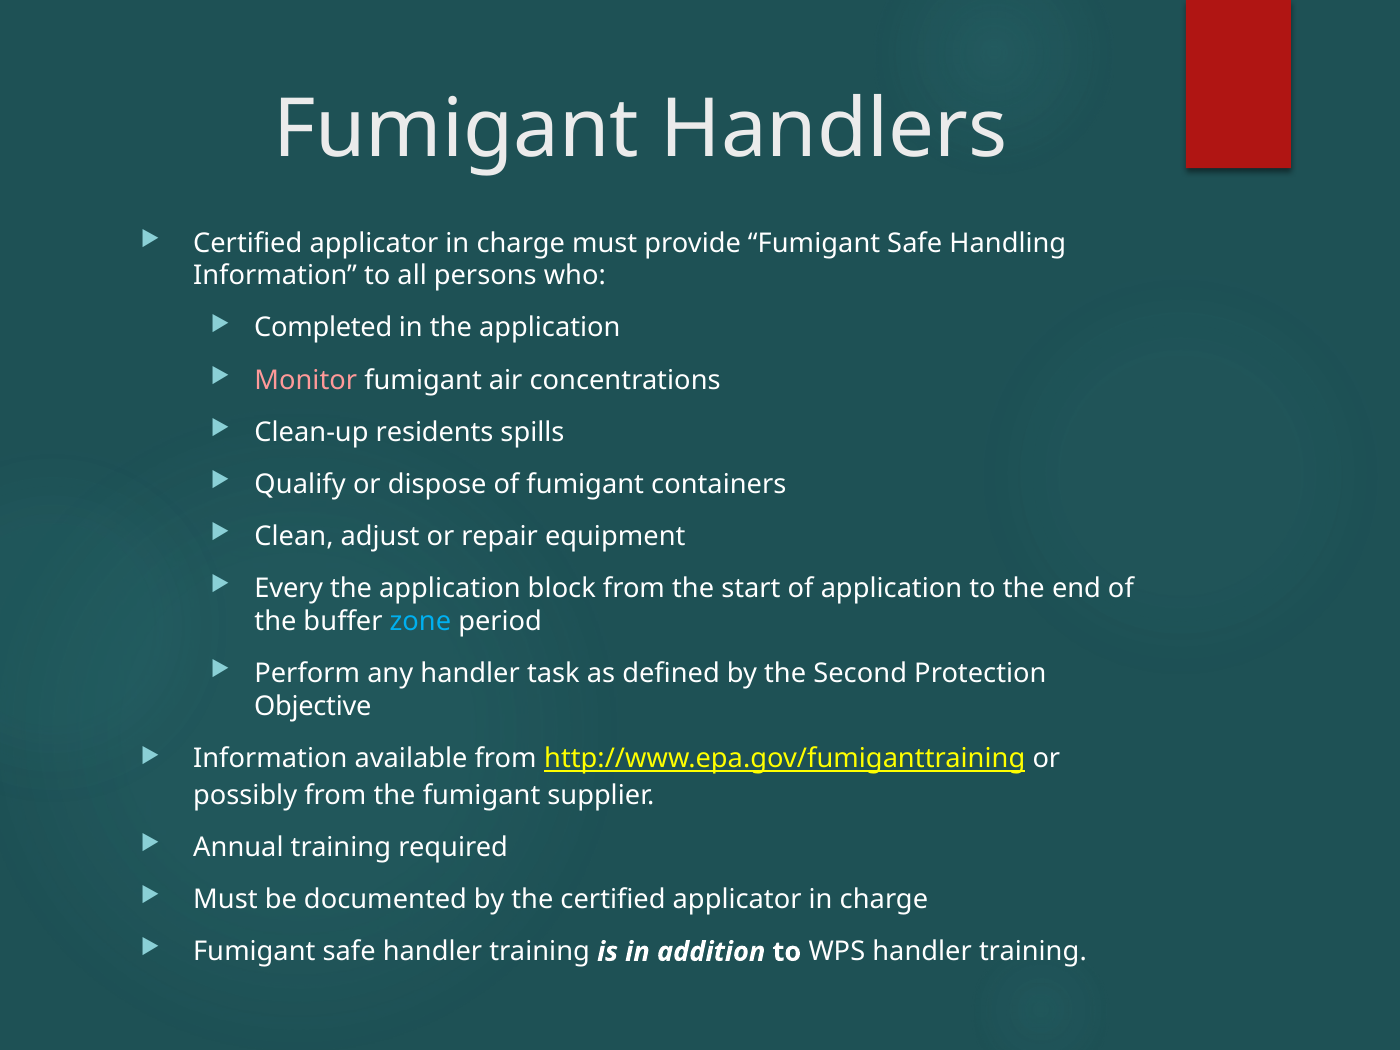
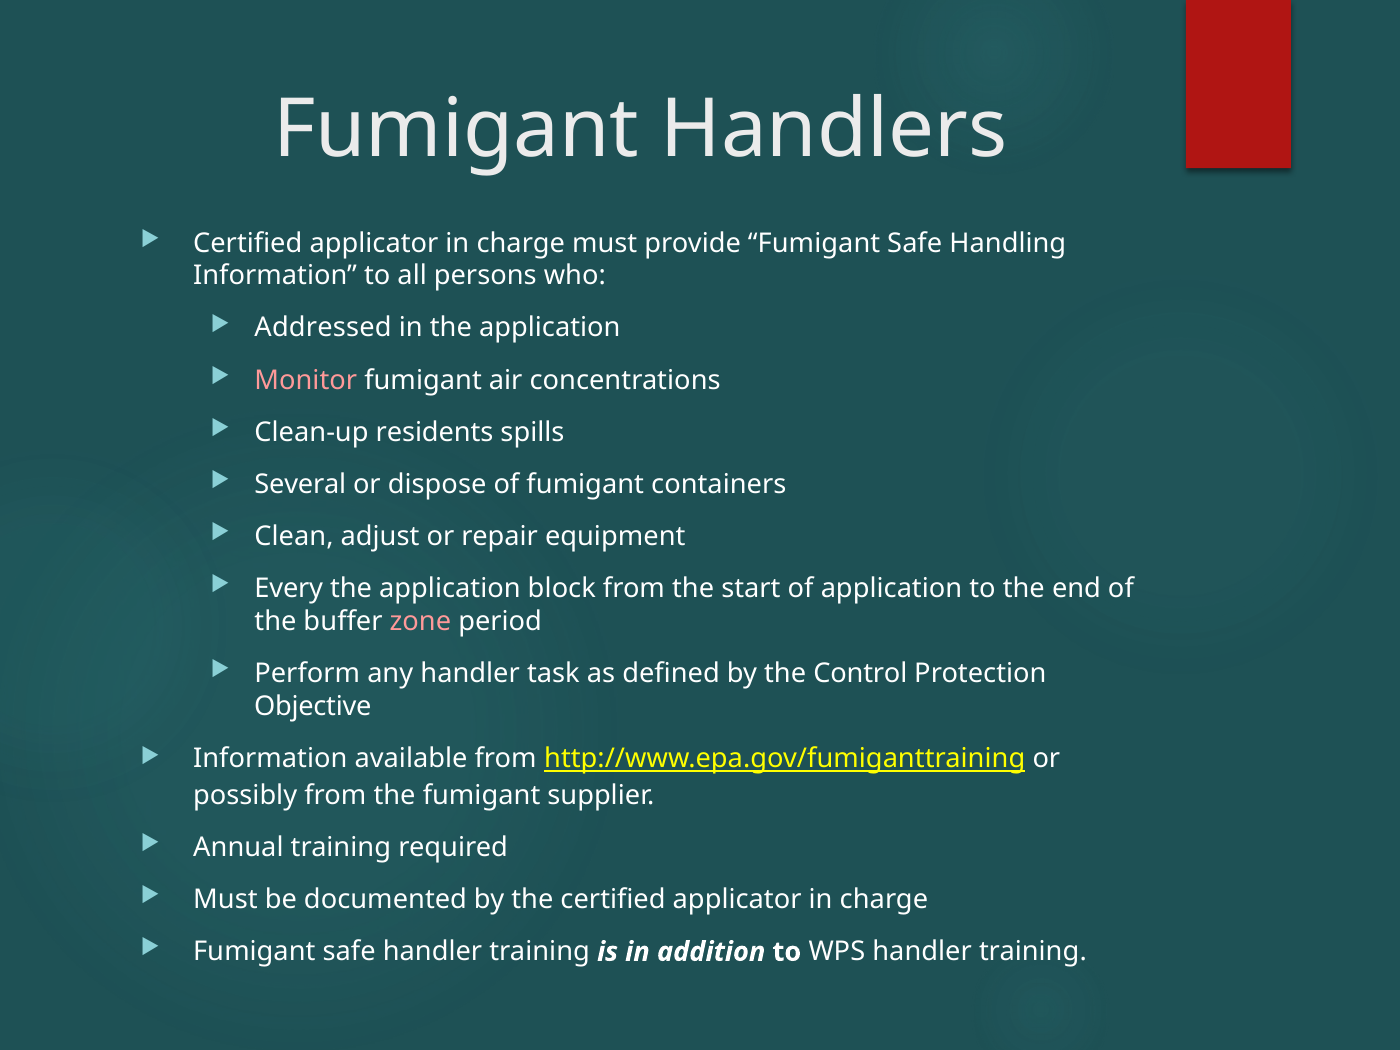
Completed: Completed -> Addressed
Qualify: Qualify -> Several
zone colour: light blue -> pink
Second: Second -> Control
